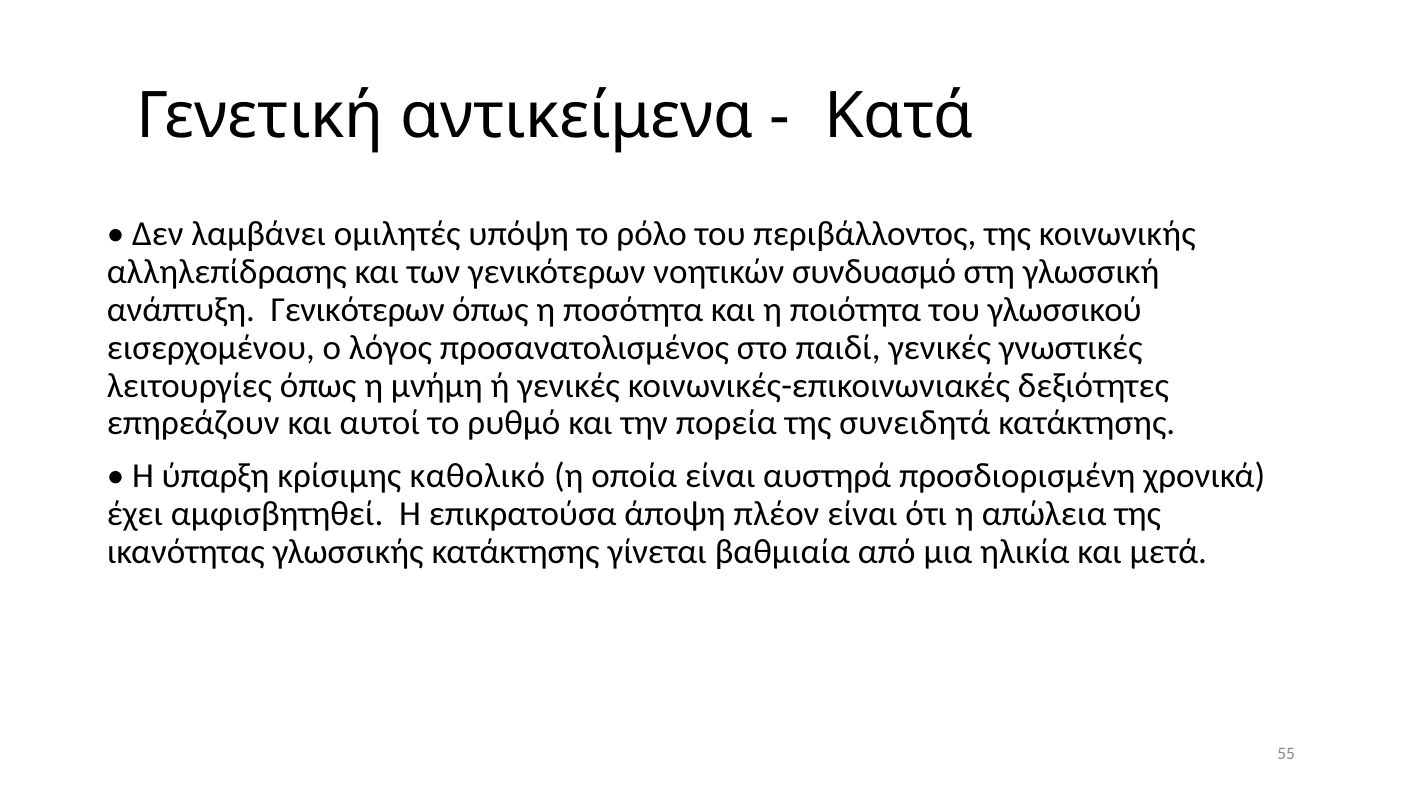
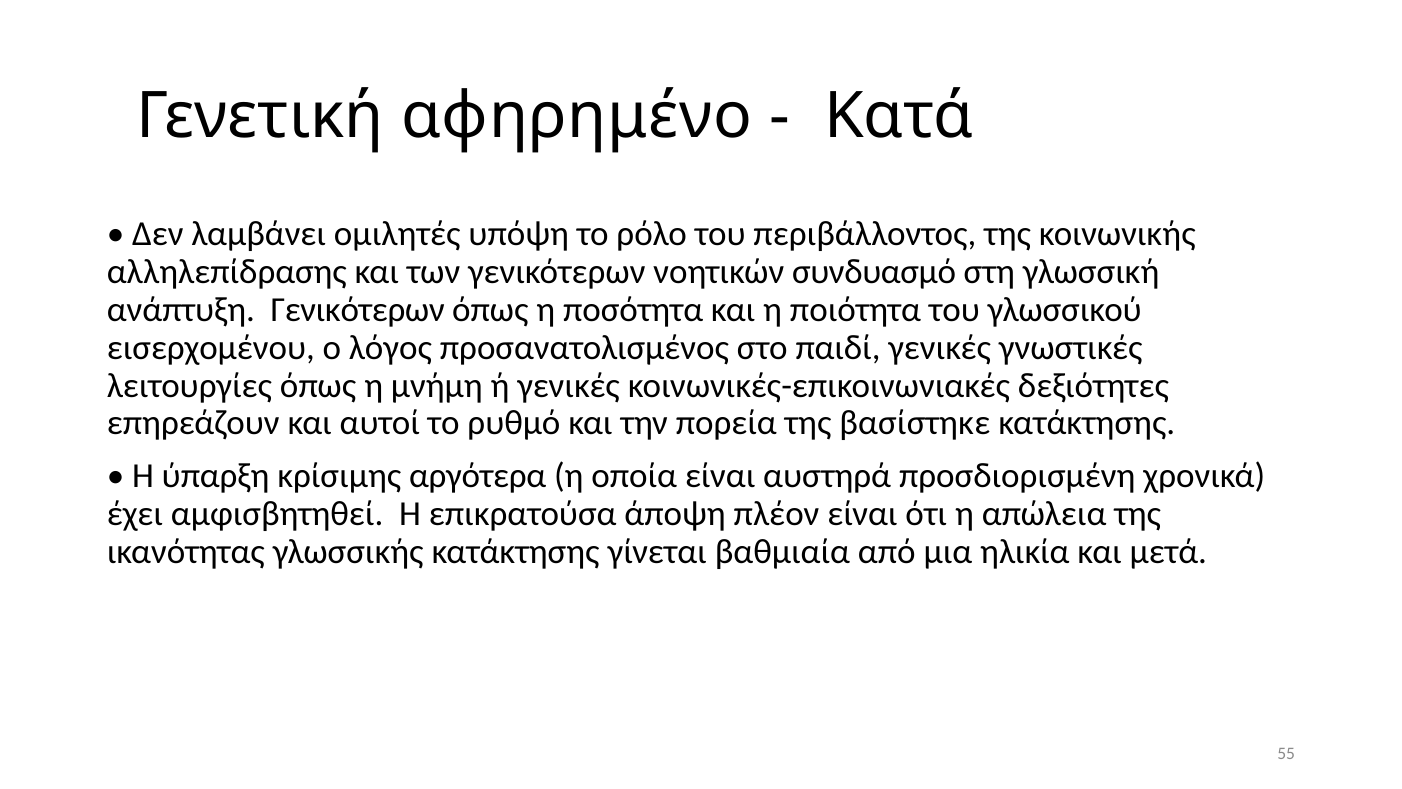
αντικείμενα: αντικείμενα -> αφηρημένο
συνειδητά: συνειδητά -> βασίστηκε
καθολικό: καθολικό -> αργότερα
